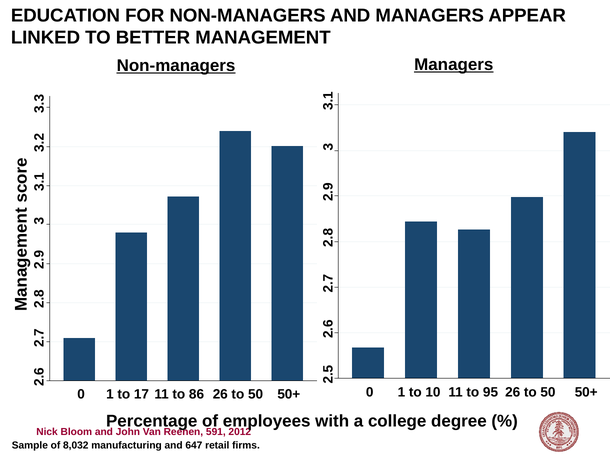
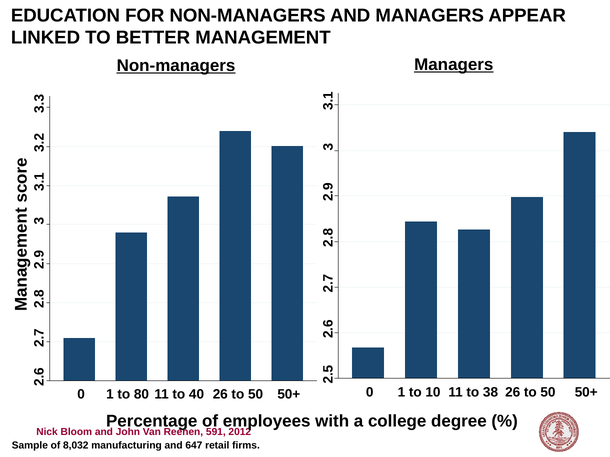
95: 95 -> 38
17: 17 -> 80
86: 86 -> 40
